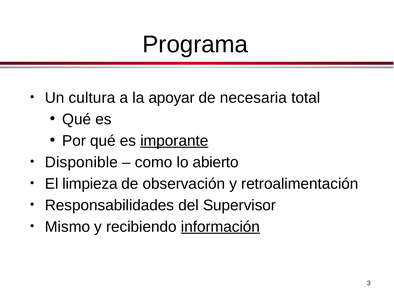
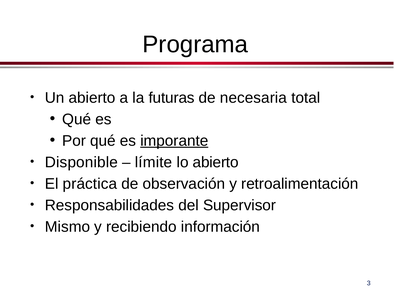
Un cultura: cultura -> abierto
apoyar: apoyar -> futuras
como: como -> límite
limpieza: limpieza -> práctica
información underline: present -> none
